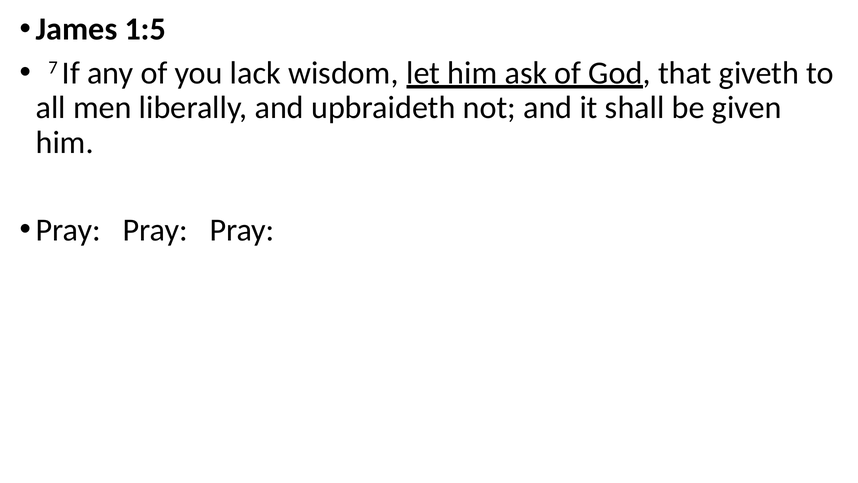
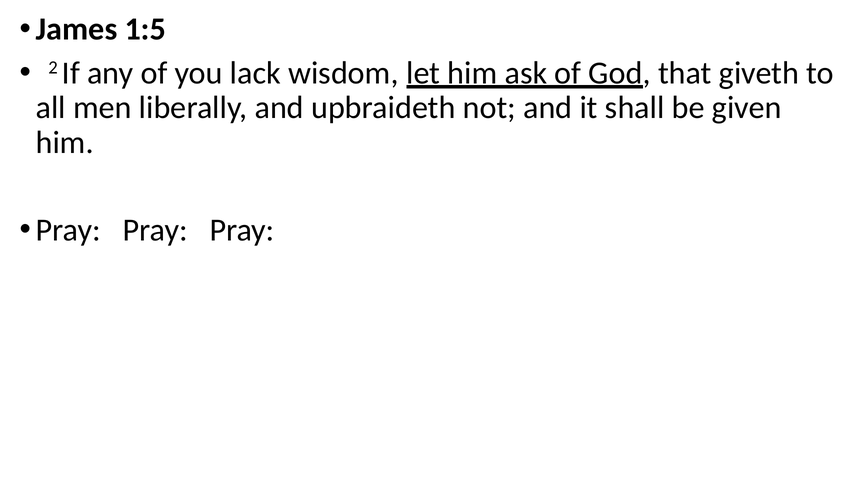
7: 7 -> 2
